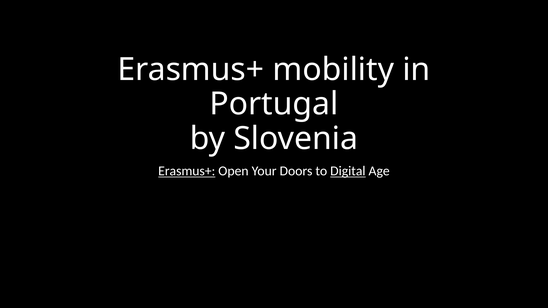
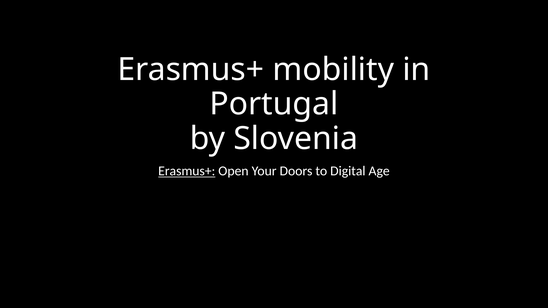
Digital underline: present -> none
